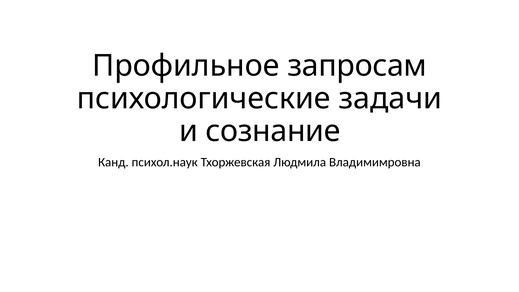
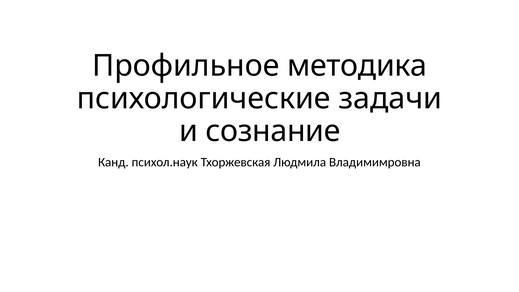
запросам: запросам -> методика
